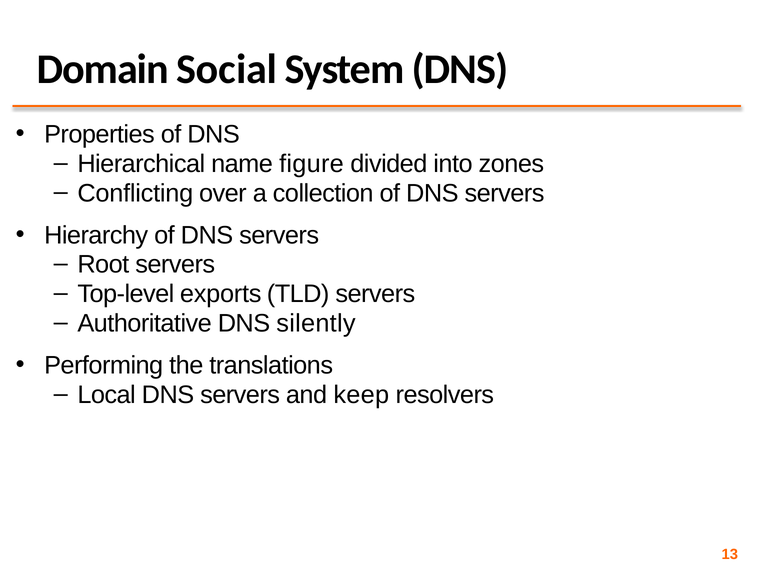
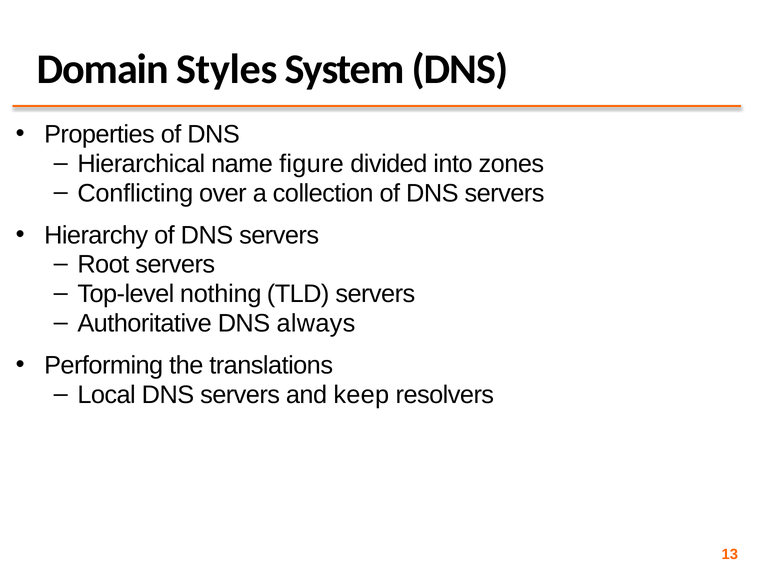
Social: Social -> Styles
exports: exports -> nothing
silently: silently -> always
